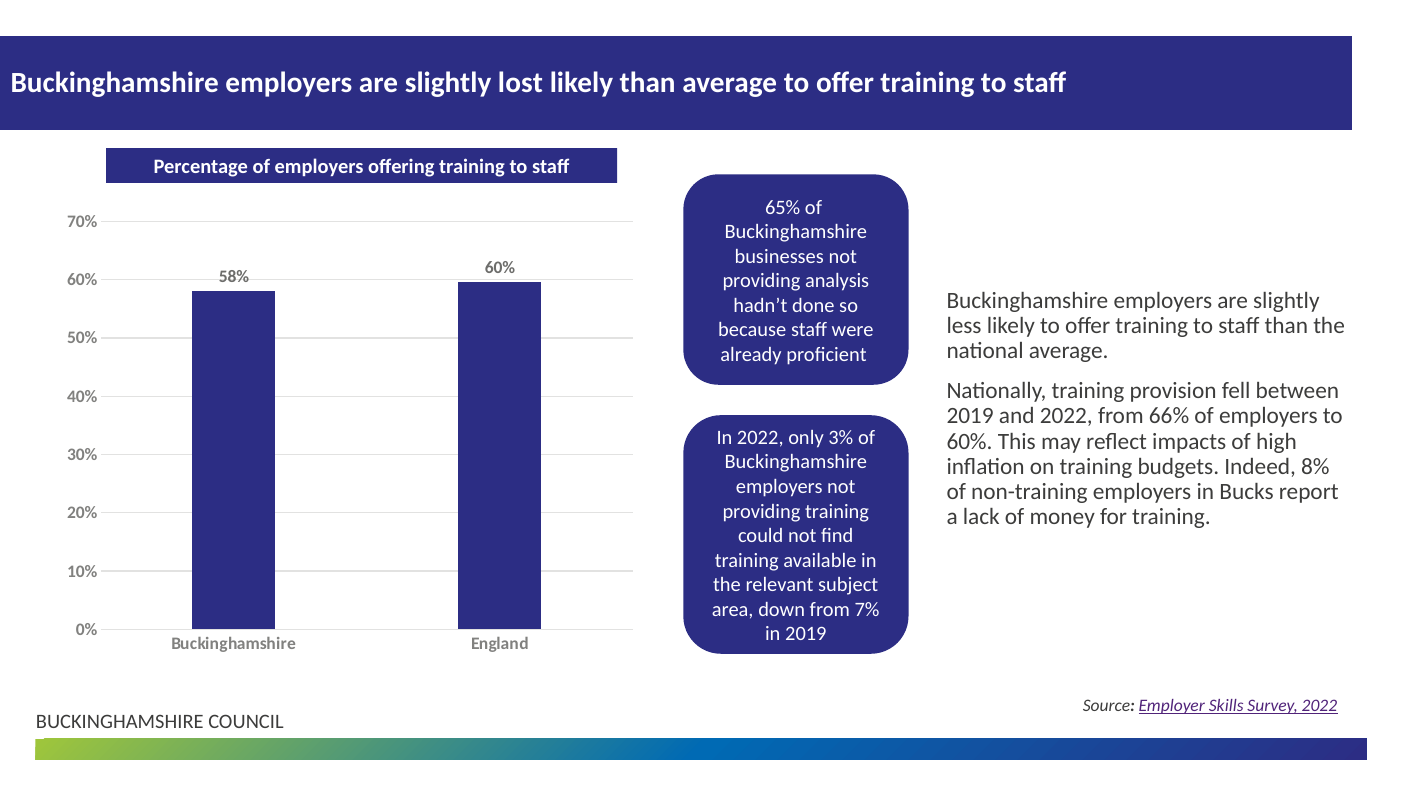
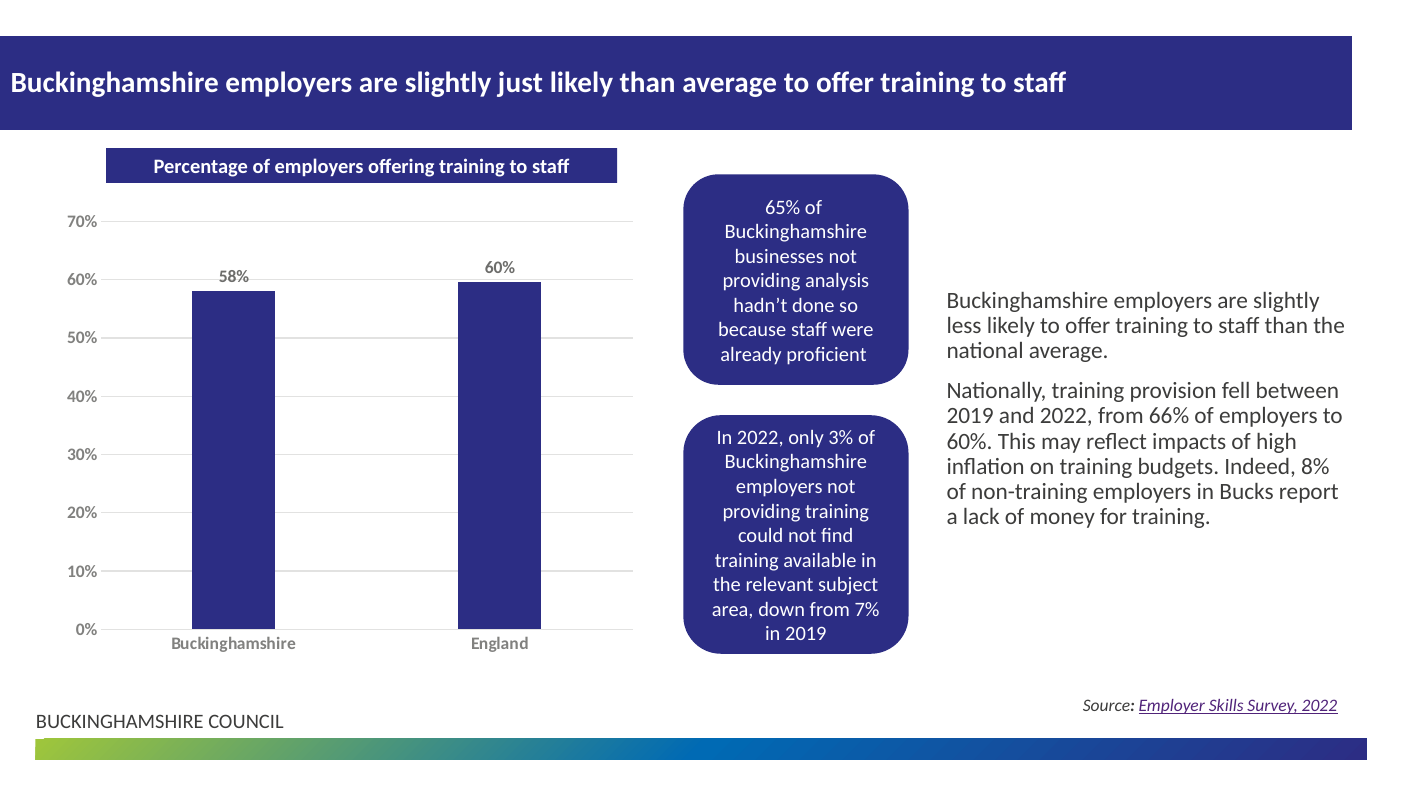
lost: lost -> just
